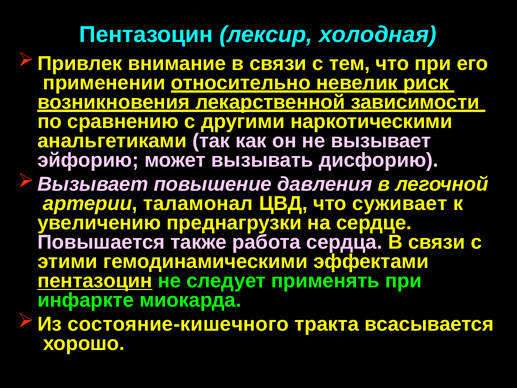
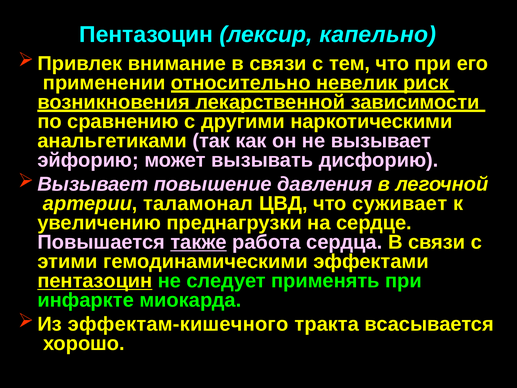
холодная: холодная -> капельно
также underline: none -> present
состояние-кишечного: состояние-кишечного -> эффектам-кишечного
